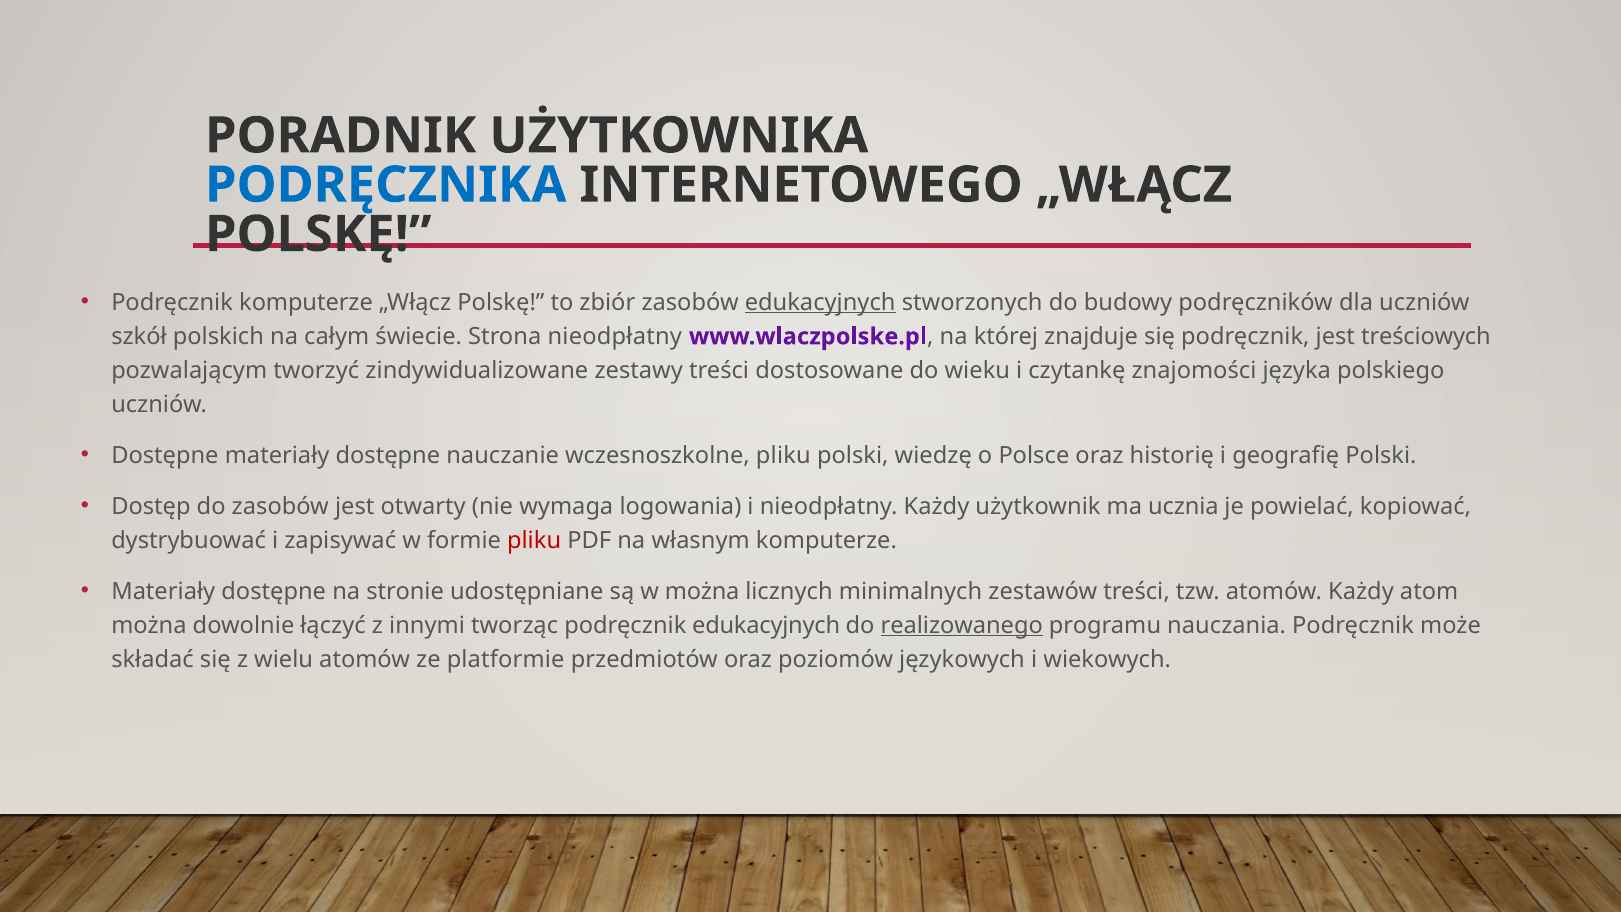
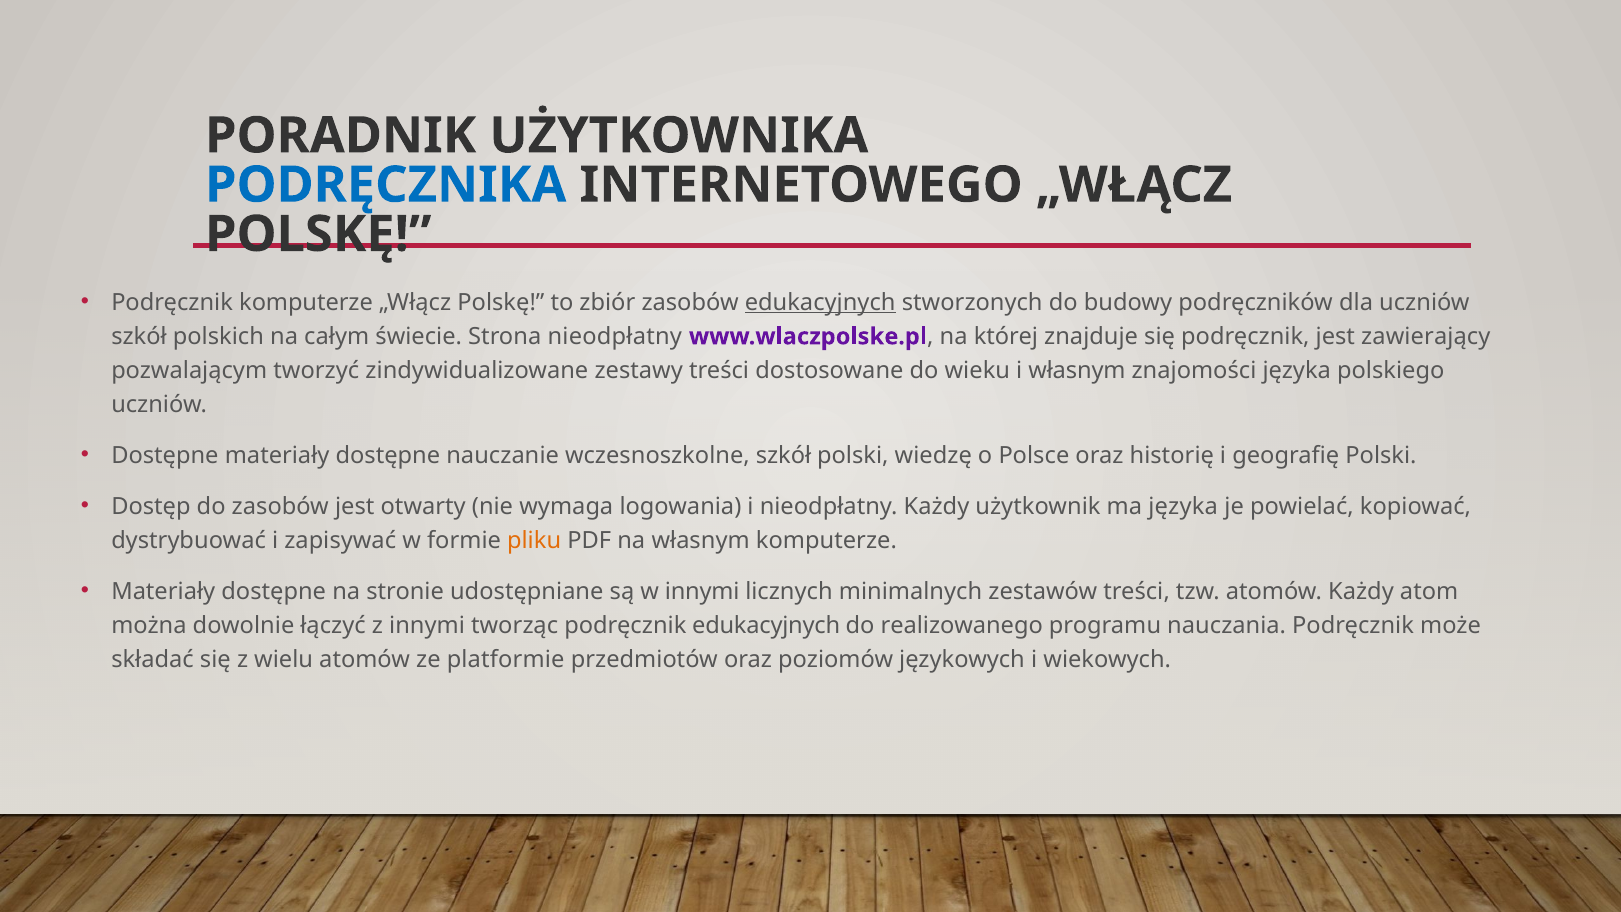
treściowych: treściowych -> zawierający
i czytankę: czytankę -> własnym
wczesnoszkolne pliku: pliku -> szkół
ma ucznia: ucznia -> języka
pliku at (534, 540) colour: red -> orange
w można: można -> innymi
realizowanego underline: present -> none
